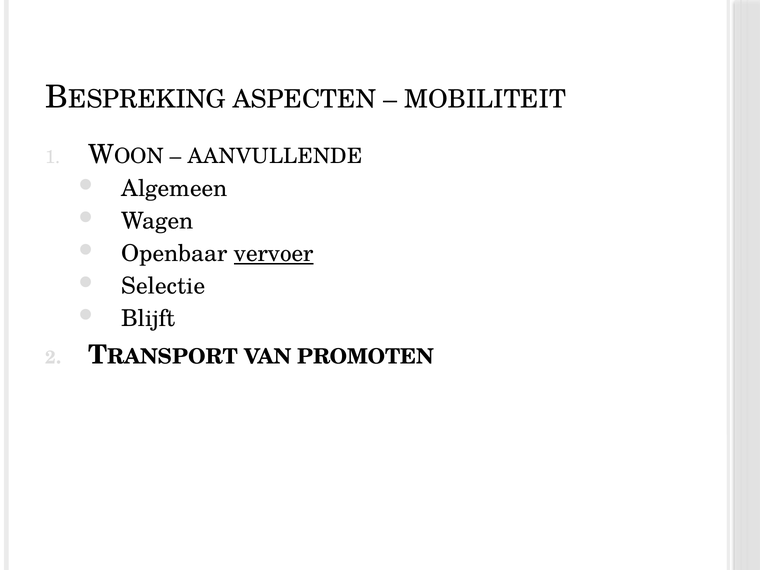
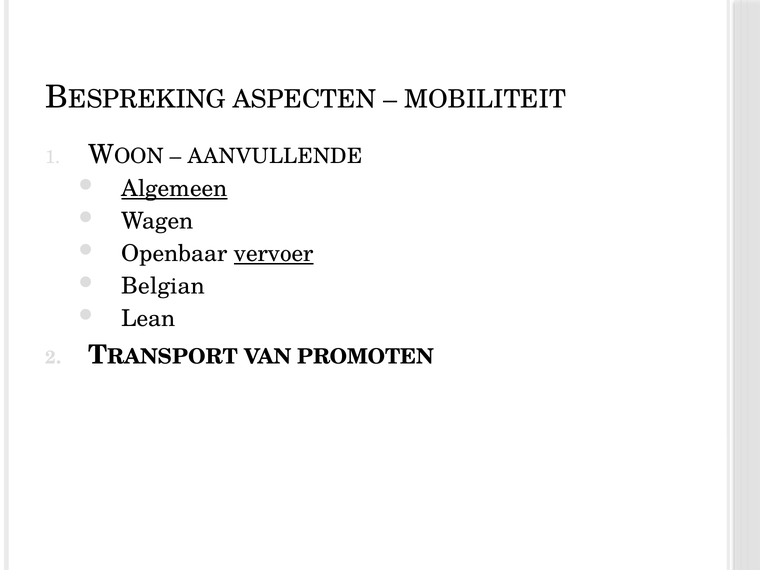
Algemeen underline: none -> present
Selectie: Selectie -> Belgian
Blijft: Blijft -> Lean
